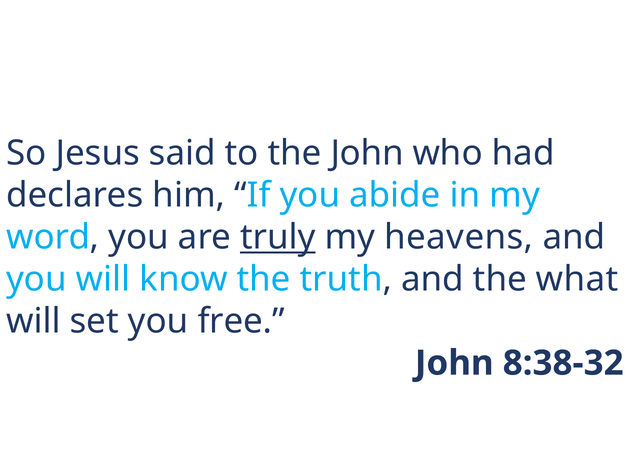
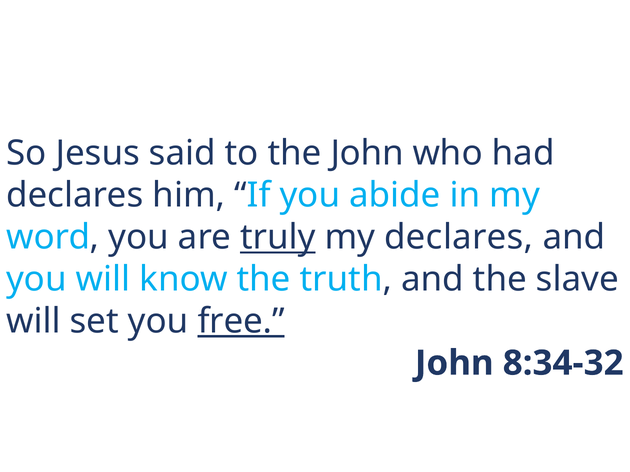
my heavens: heavens -> declares
what: what -> slave
free underline: none -> present
8:38-32: 8:38-32 -> 8:34-32
